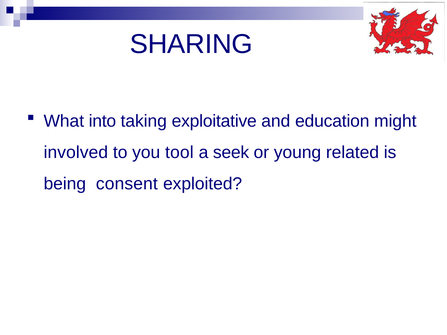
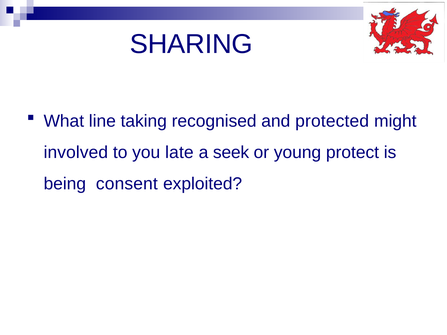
into: into -> line
exploitative: exploitative -> recognised
education: education -> protected
tool: tool -> late
related: related -> protect
